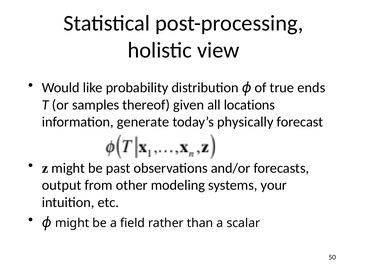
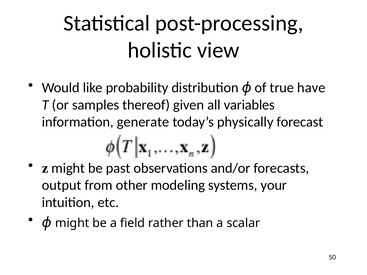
ends: ends -> have
locations: locations -> variables
